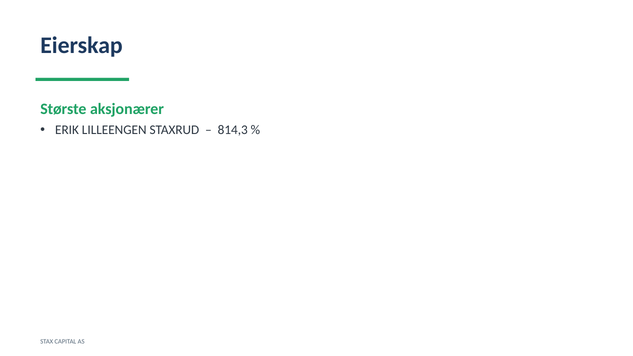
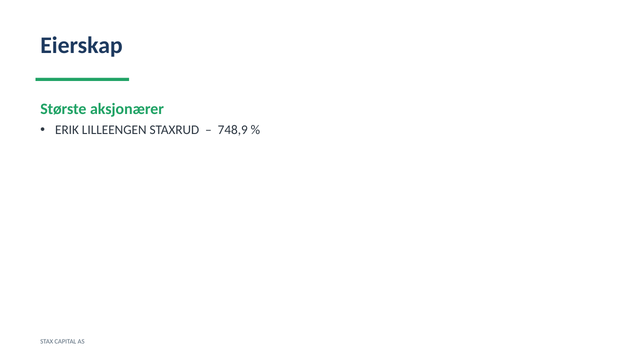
814,3: 814,3 -> 748,9
